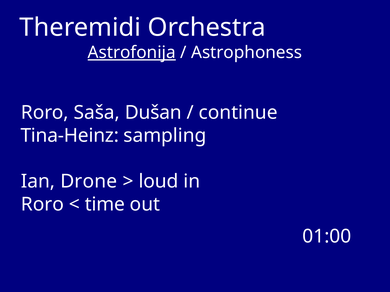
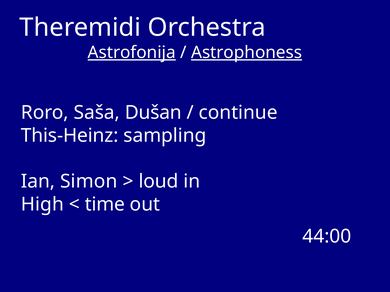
Astrophoness underline: none -> present
Tina-Heinz: Tina-Heinz -> This-Heinz
Drone: Drone -> Simon
Roro at (42, 205): Roro -> High
01:00: 01:00 -> 44:00
